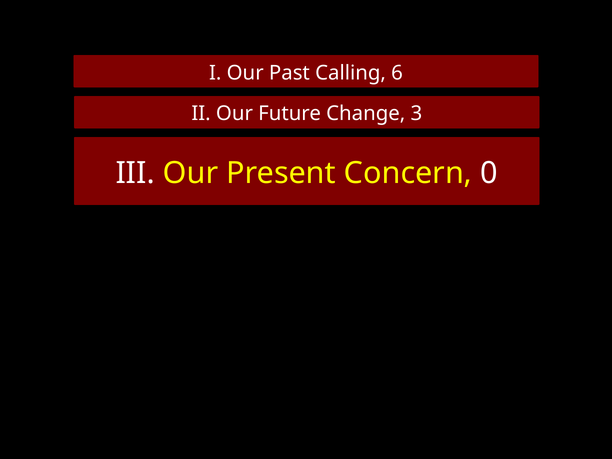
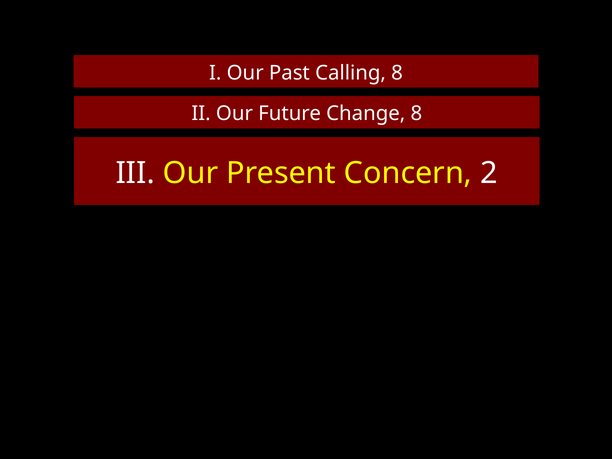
Calling 6: 6 -> 8
Change 3: 3 -> 8
0: 0 -> 2
